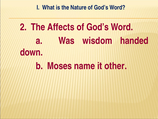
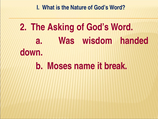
Affects: Affects -> Asking
other: other -> break
